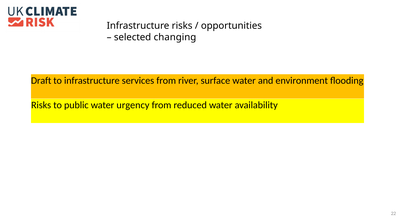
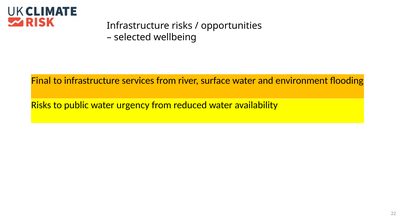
changing: changing -> wellbeing
Draft: Draft -> Final
